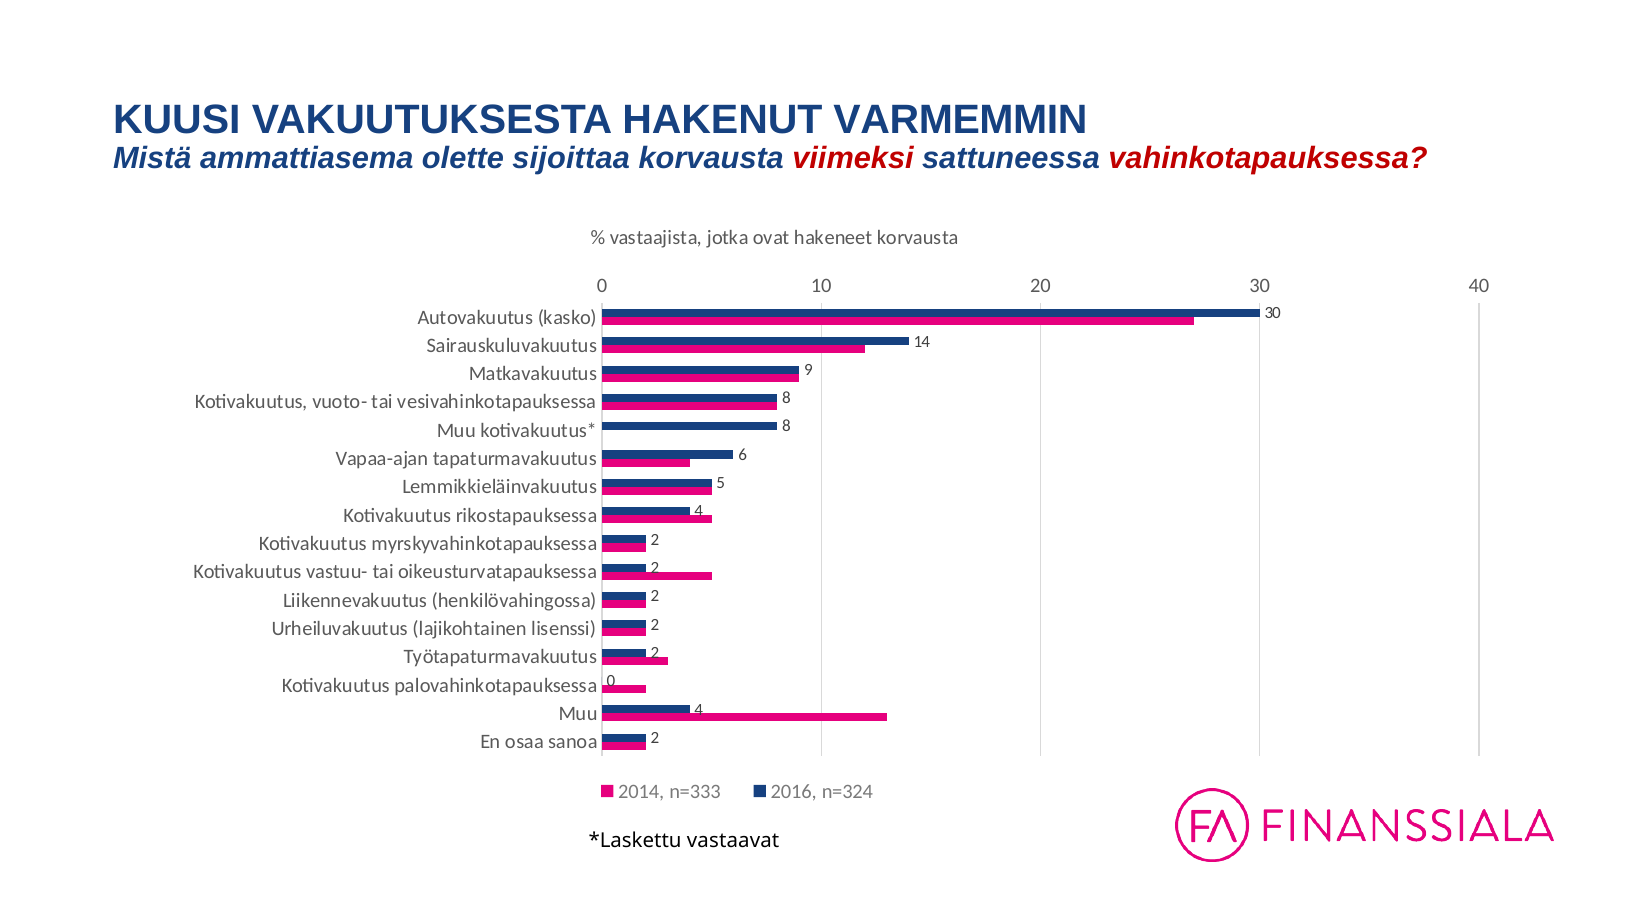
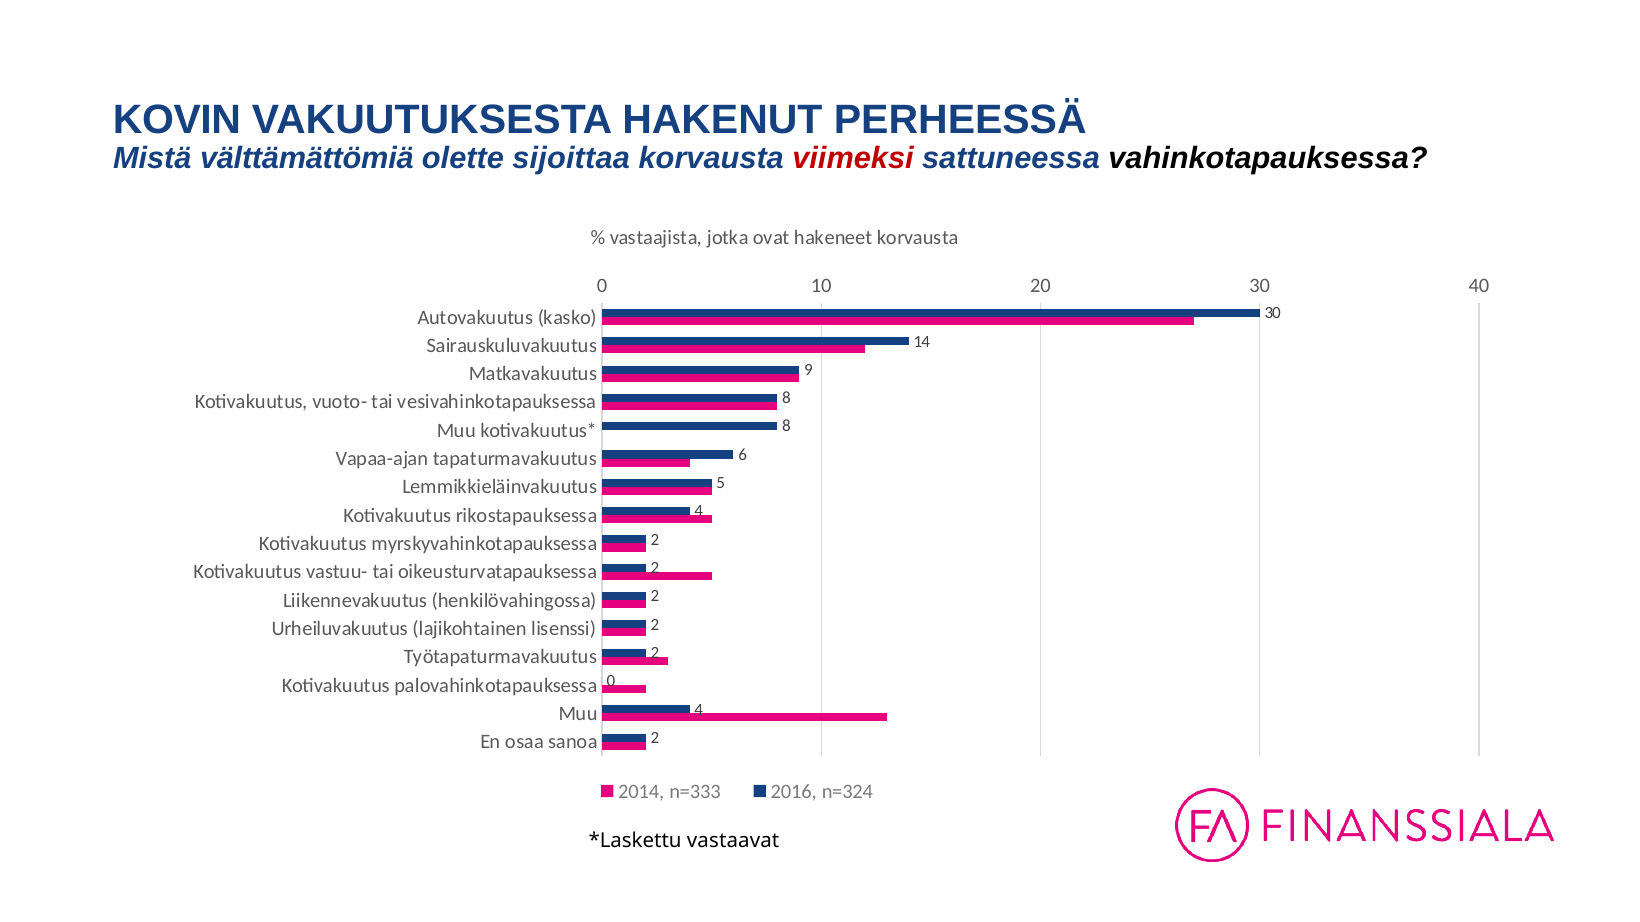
KUUSI: KUUSI -> KOVIN
VARMEMMIN: VARMEMMIN -> PERHEESSÄ
ammattiasema: ammattiasema -> välttämättömiä
vahinkotapauksessa colour: red -> black
